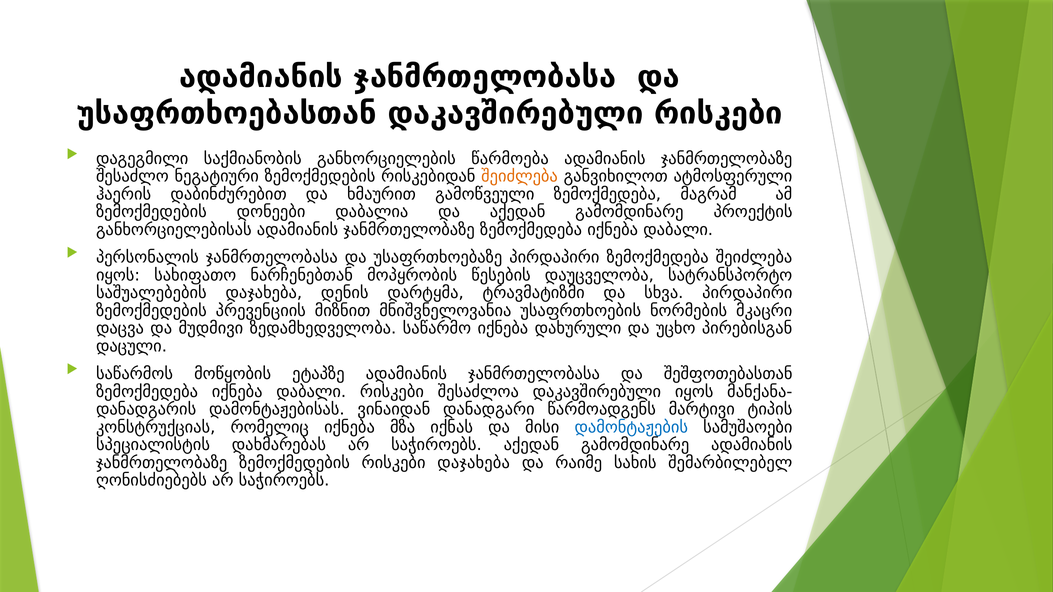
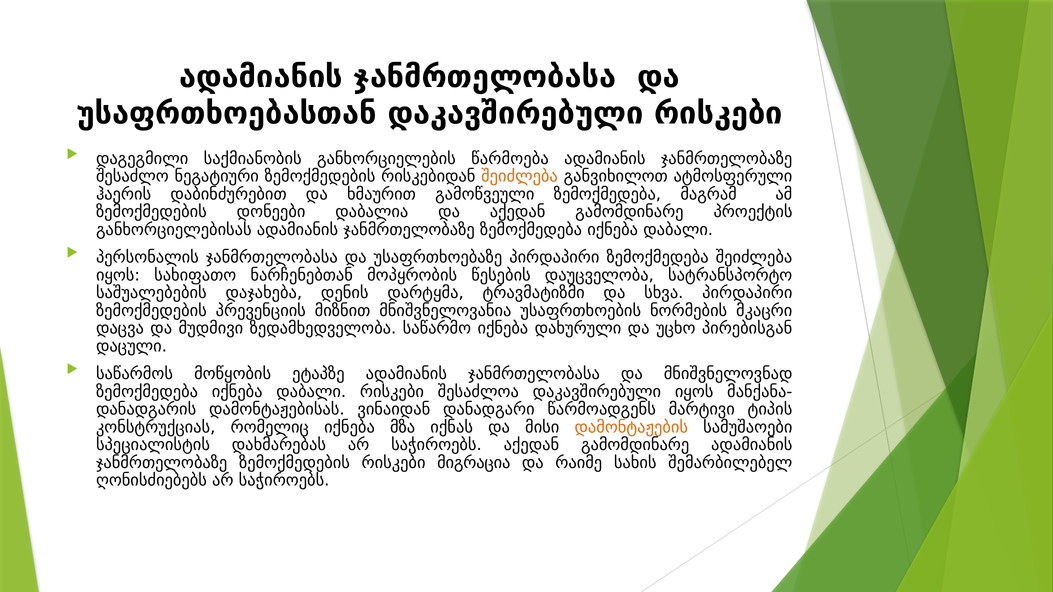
შეშფოთებასთან: შეშფოთებასთან -> მნიშვნელოვნად
დამონტაჟების colour: blue -> orange
რისკები დაჯახება: დაჯახება -> მიგრაცია
